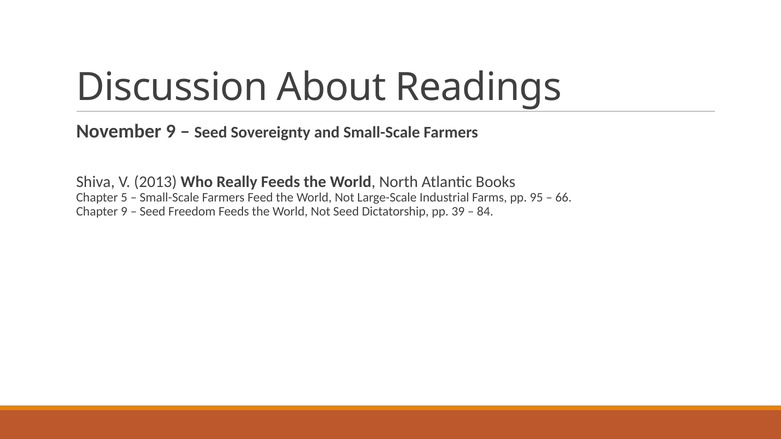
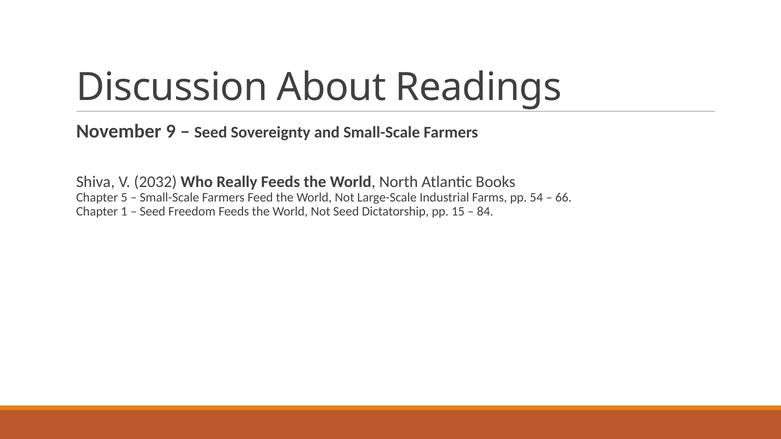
2013: 2013 -> 2032
95: 95 -> 54
Chapter 9: 9 -> 1
39: 39 -> 15
